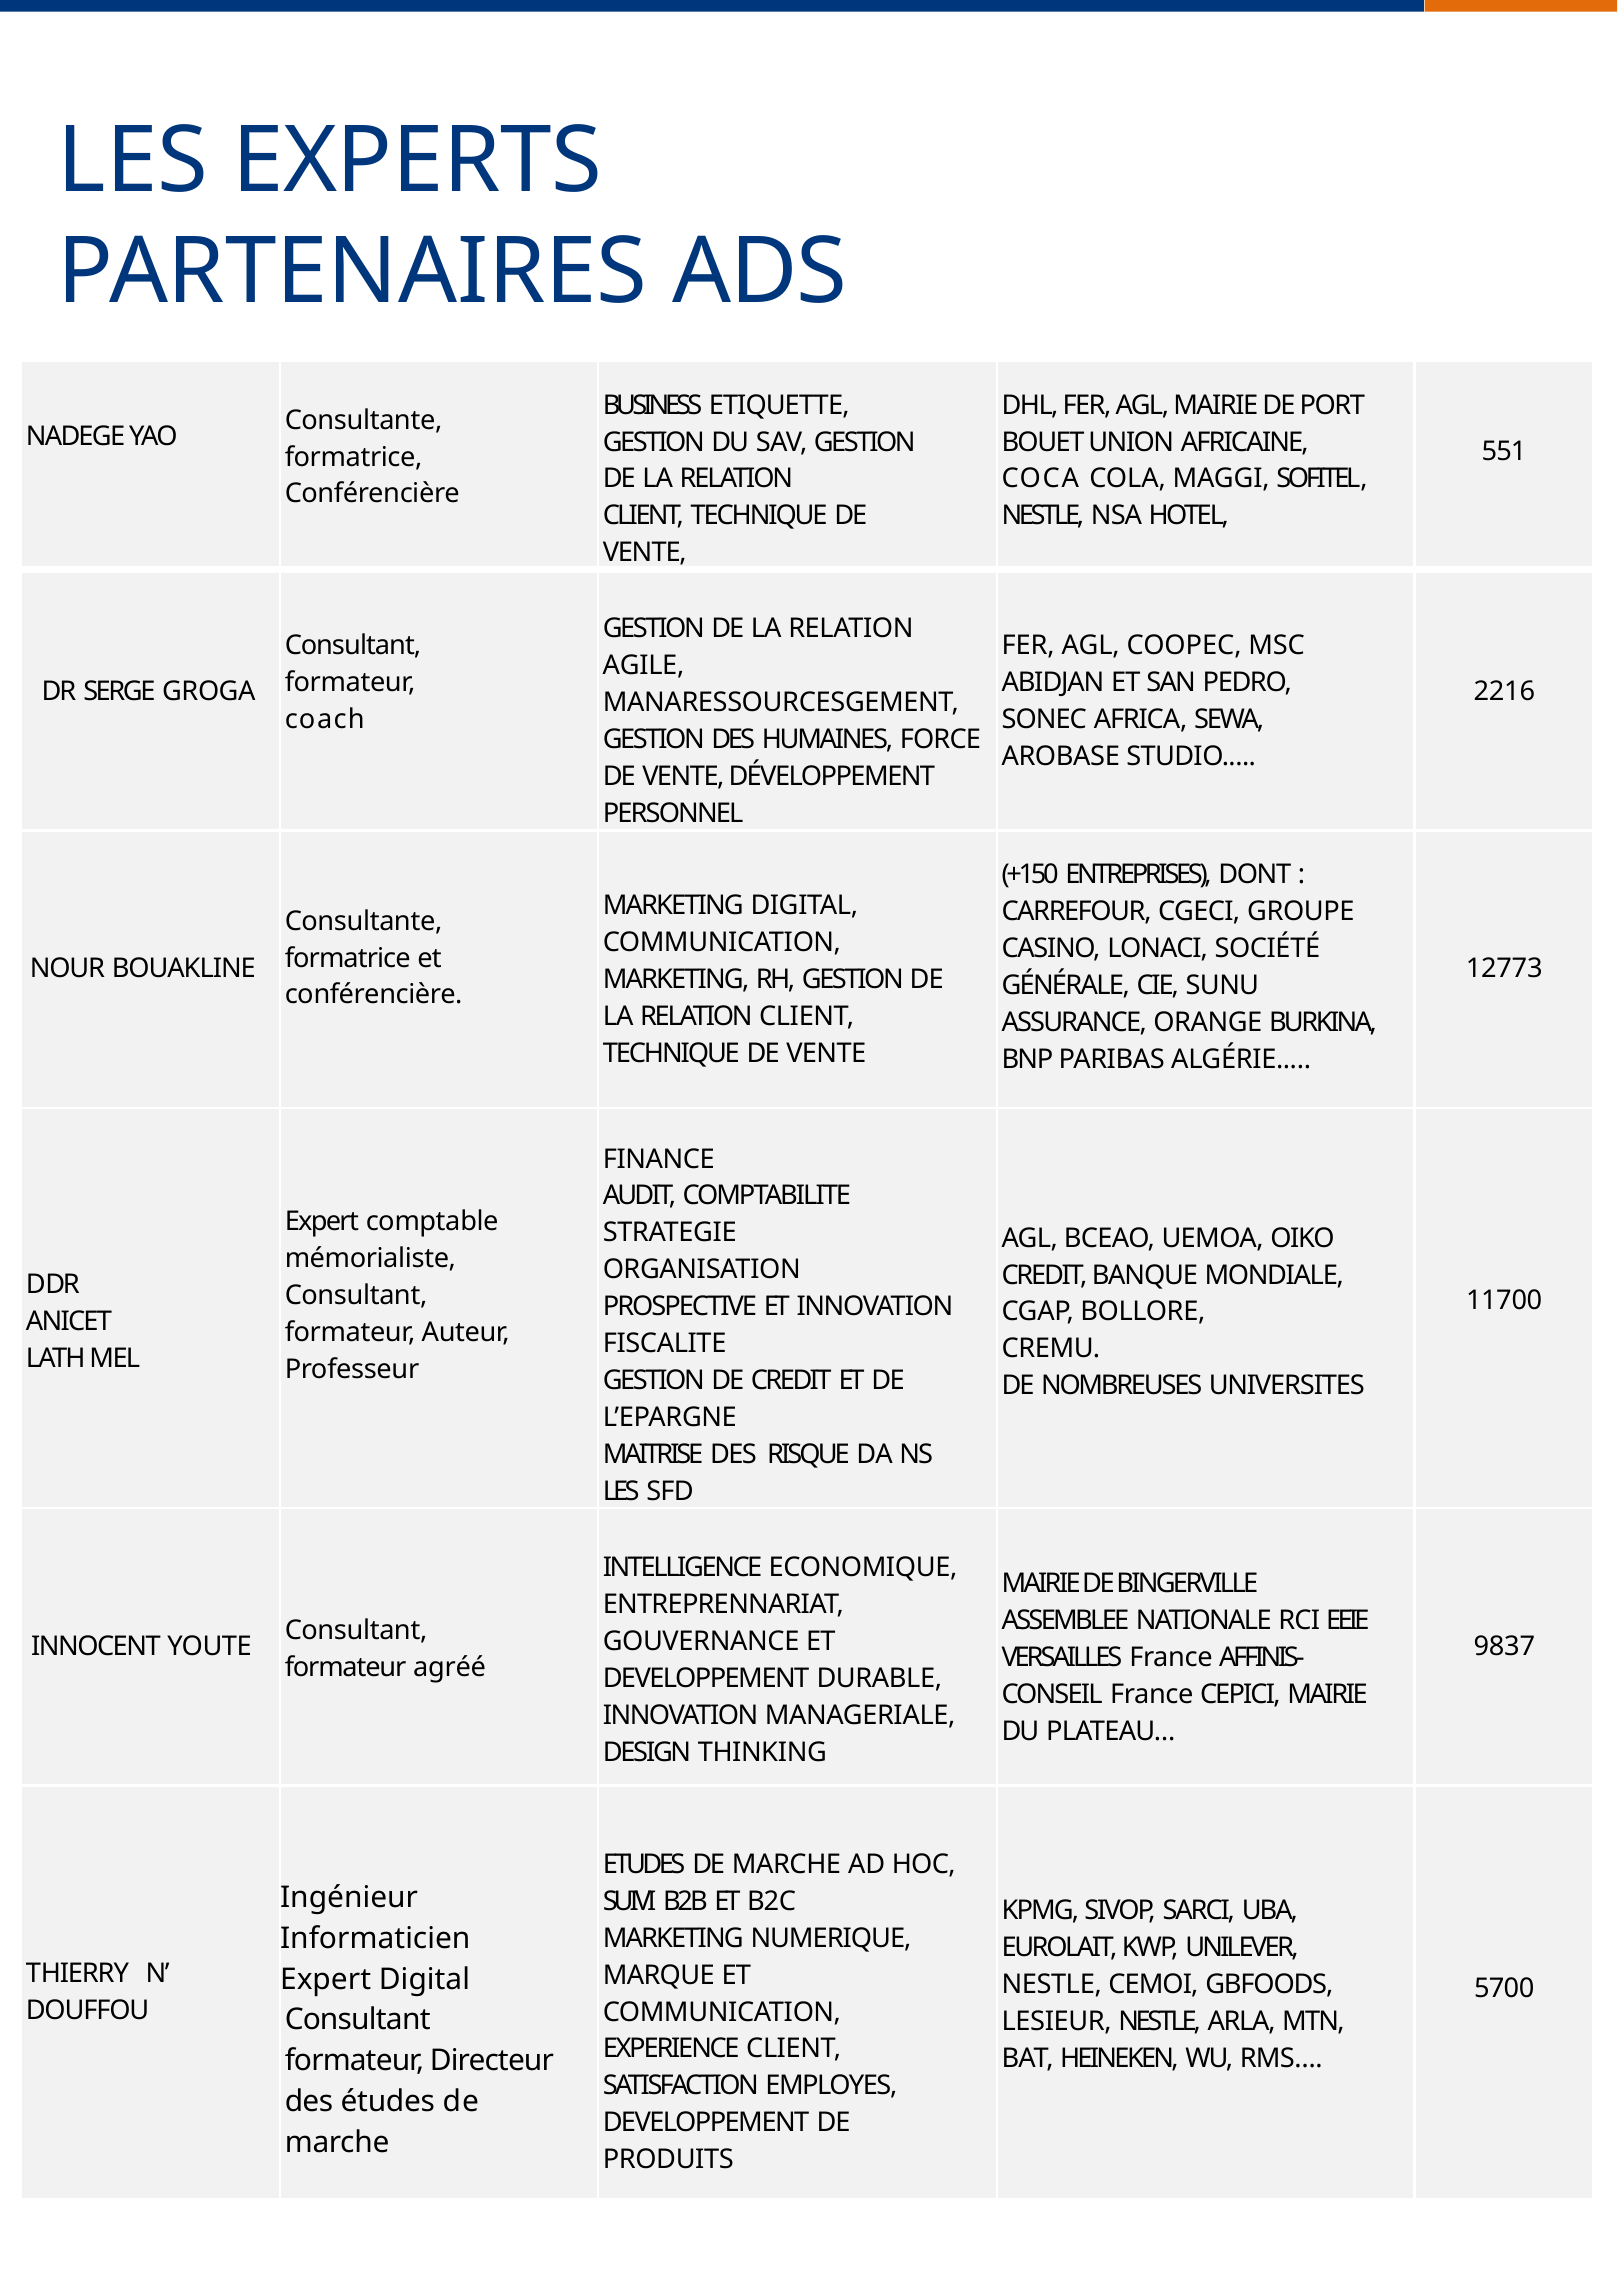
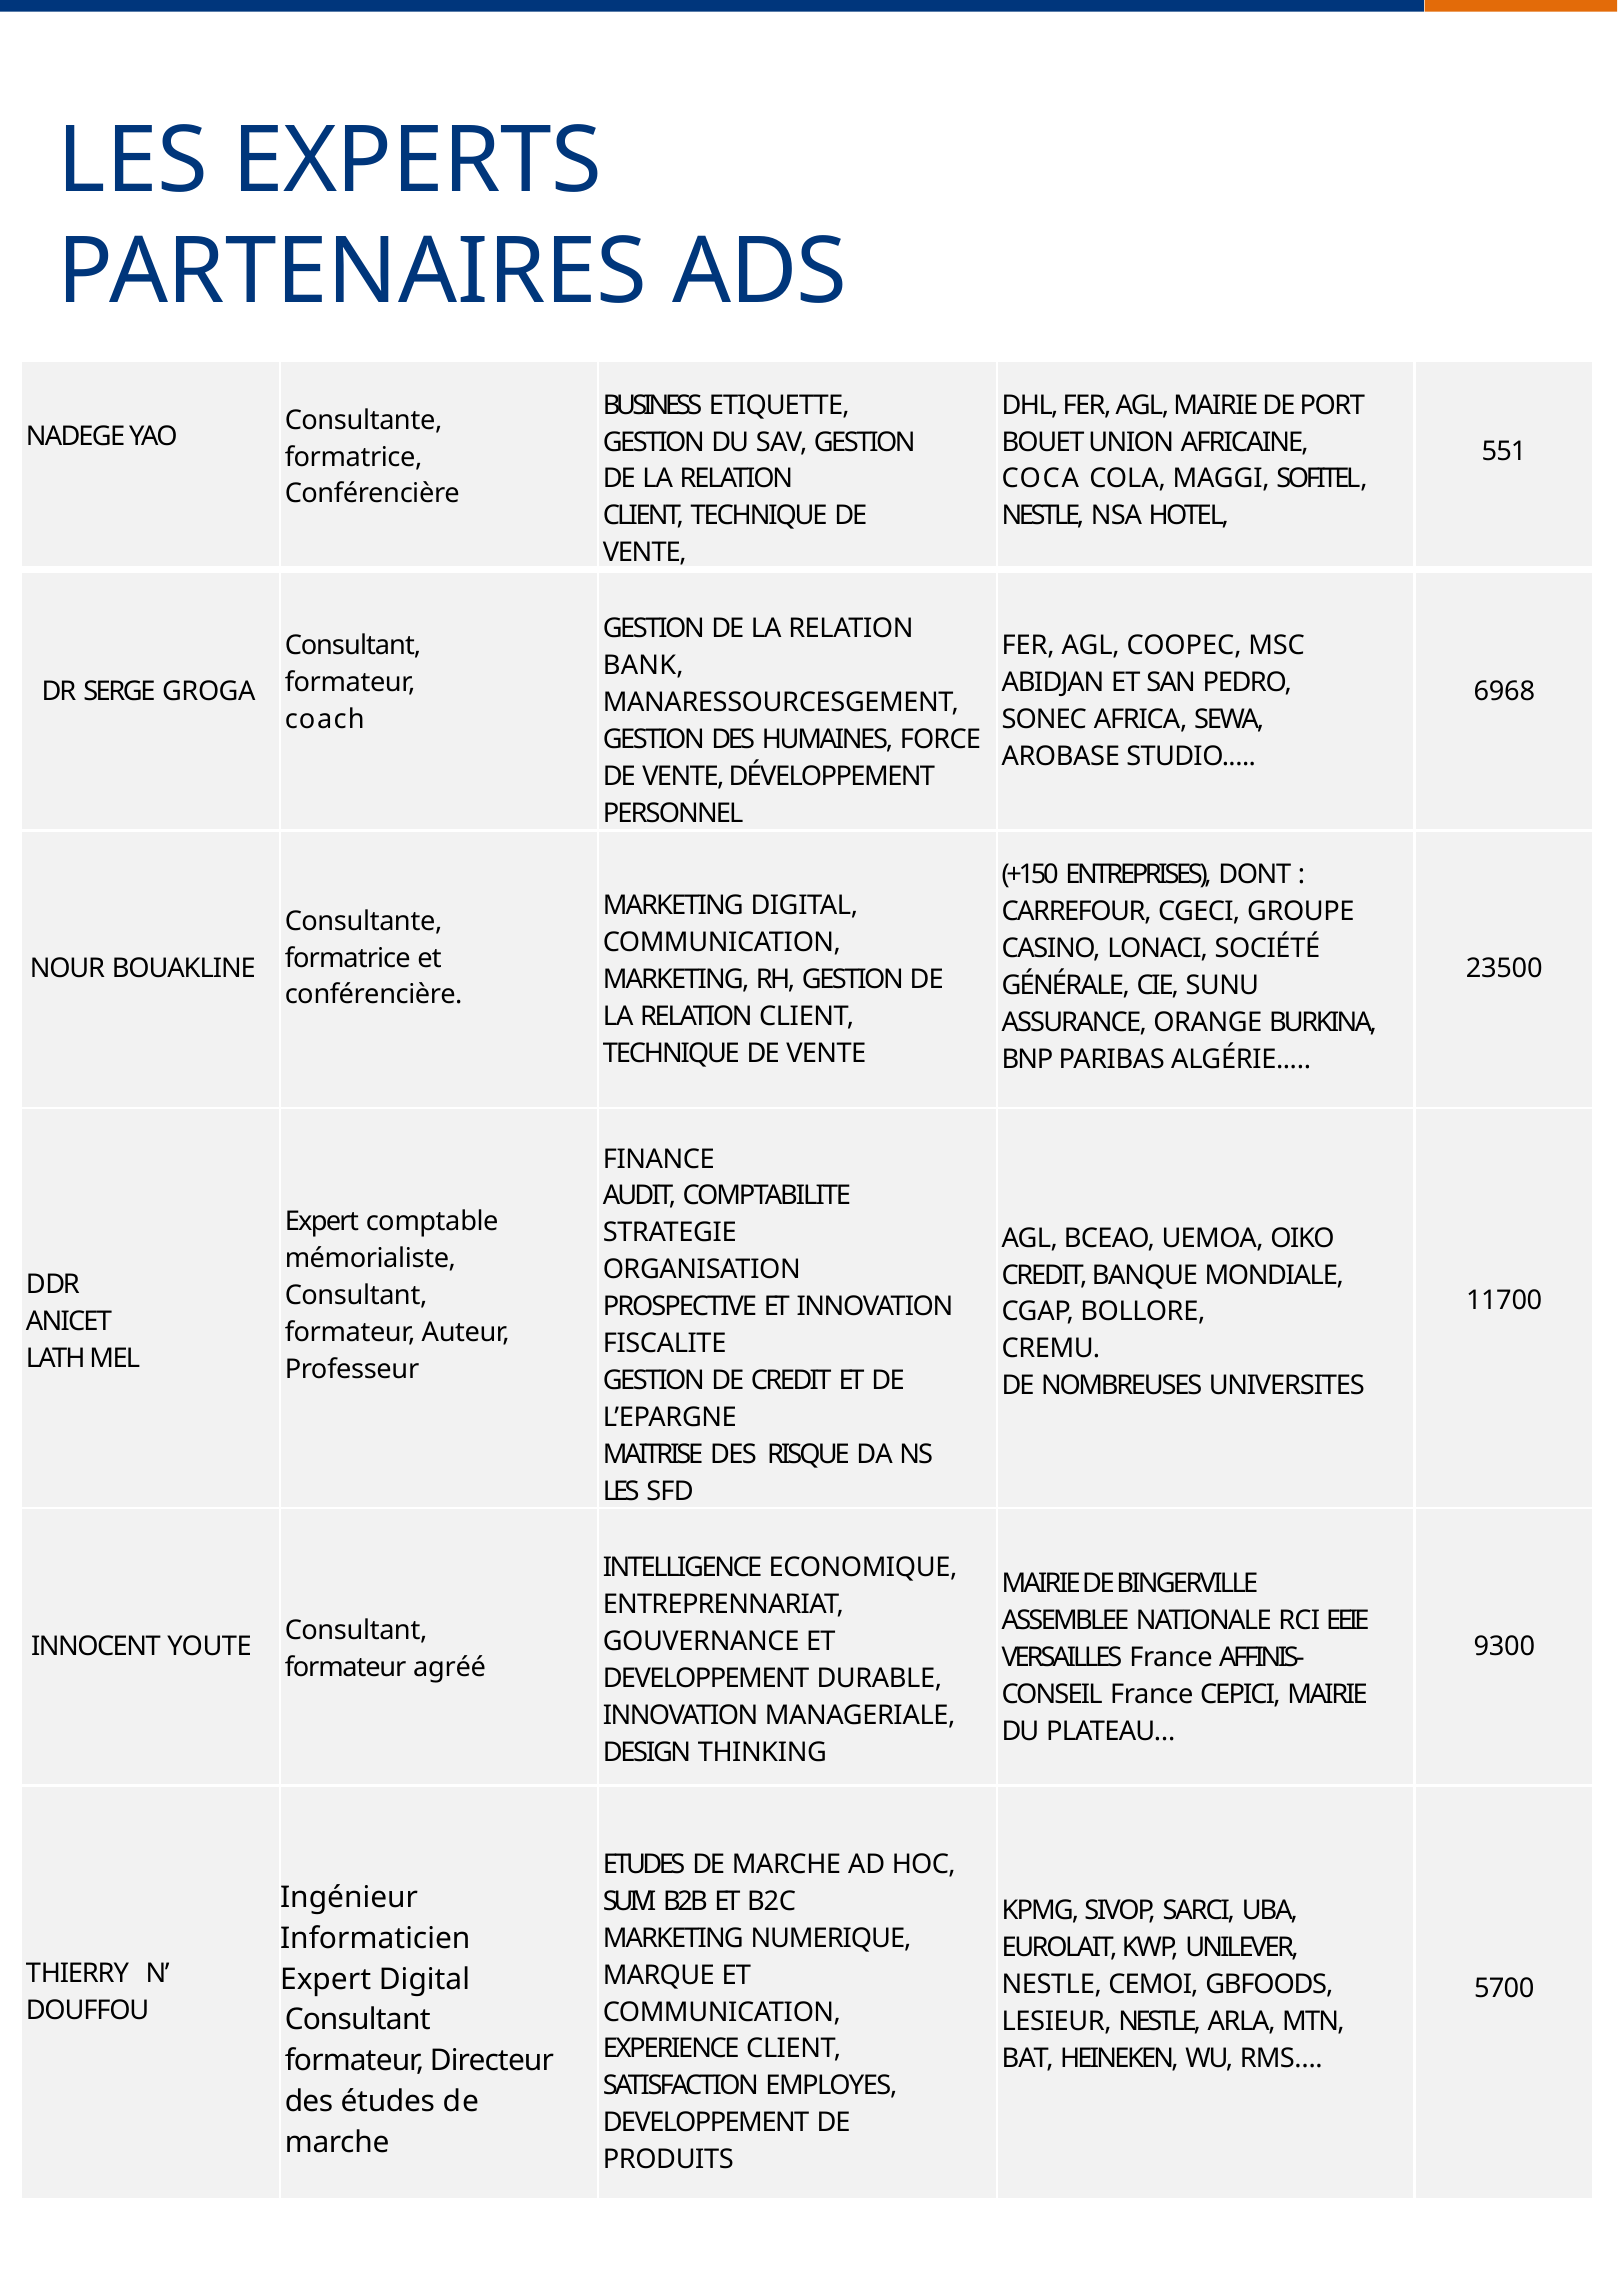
AGILE: AGILE -> BANK
2216: 2216 -> 6968
12773: 12773 -> 23500
9837: 9837 -> 9300
